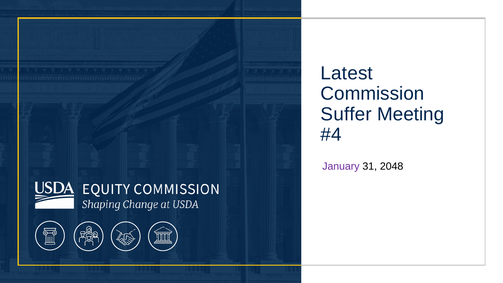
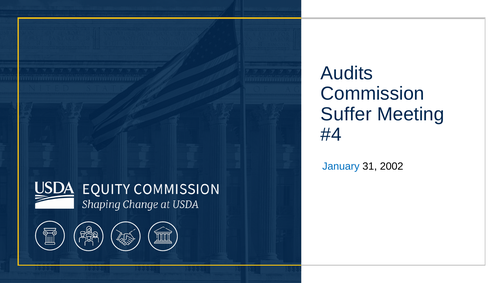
Latest: Latest -> Audits
January colour: purple -> blue
2048: 2048 -> 2002
